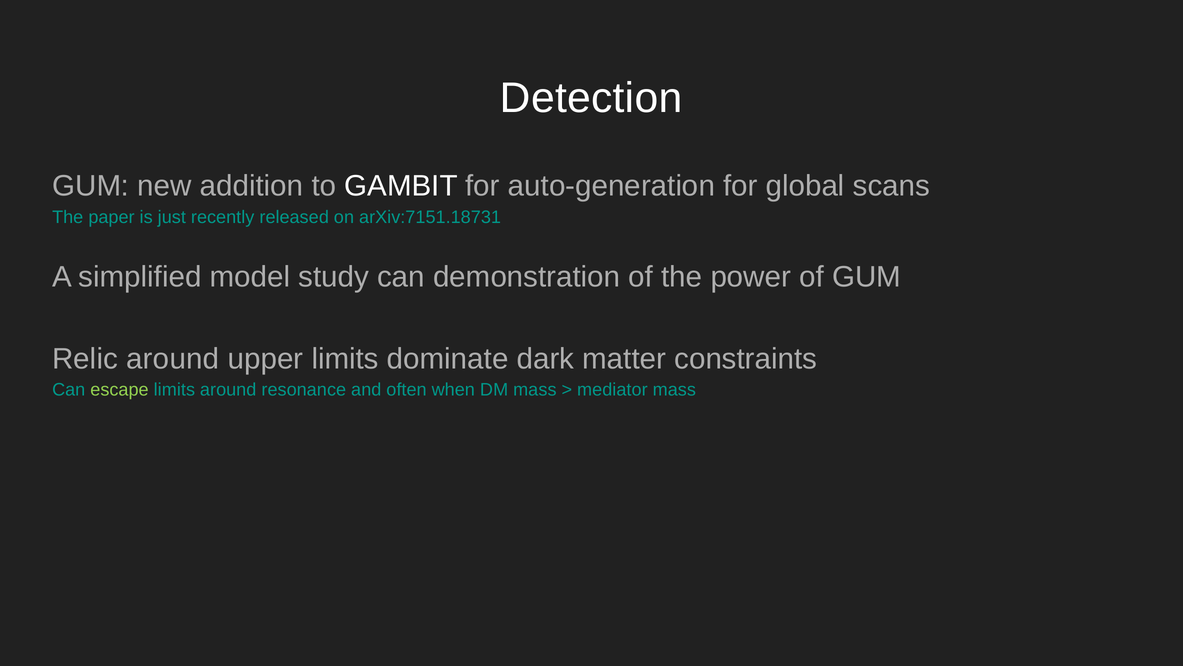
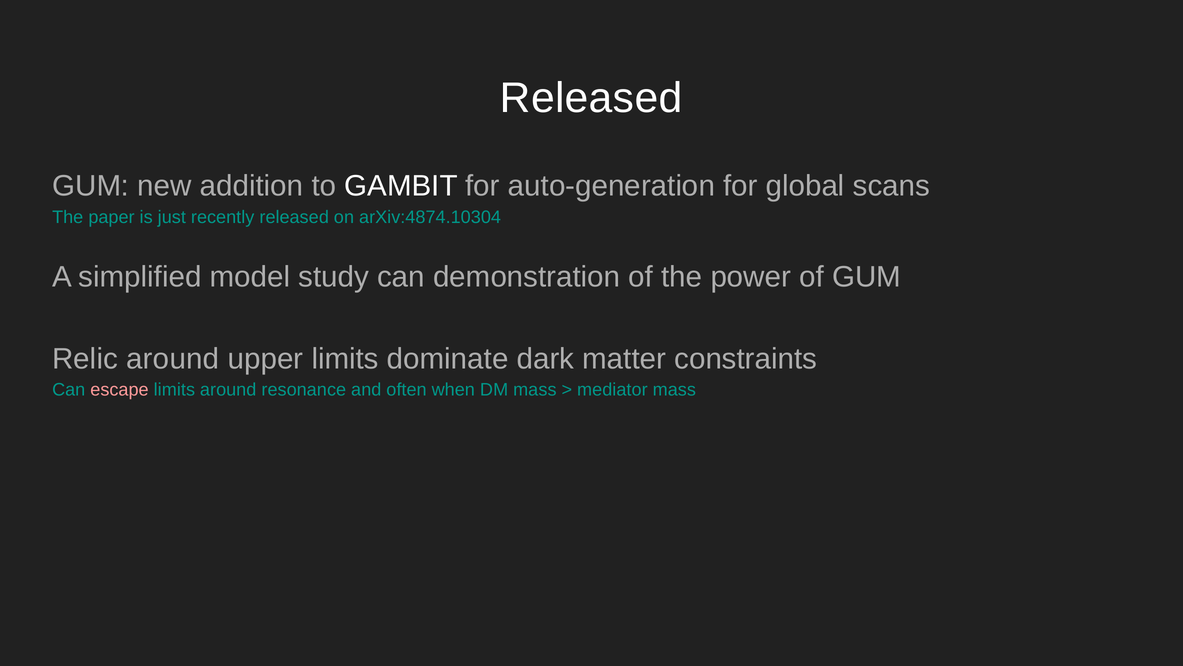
Detection at (591, 98): Detection -> Released
arXiv:7151.18731: arXiv:7151.18731 -> arXiv:4874.10304
escape colour: light green -> pink
